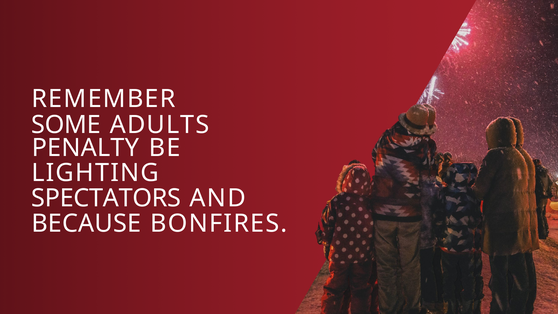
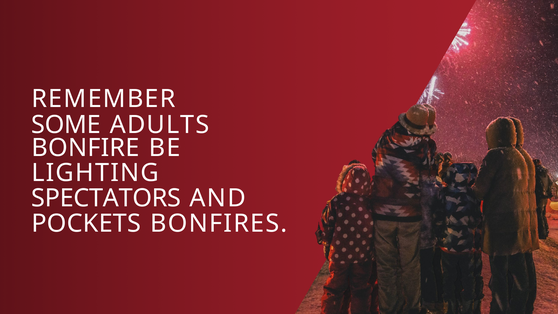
PENALTY: PENALTY -> BONFIRE
BECAUSE: BECAUSE -> POCKETS
